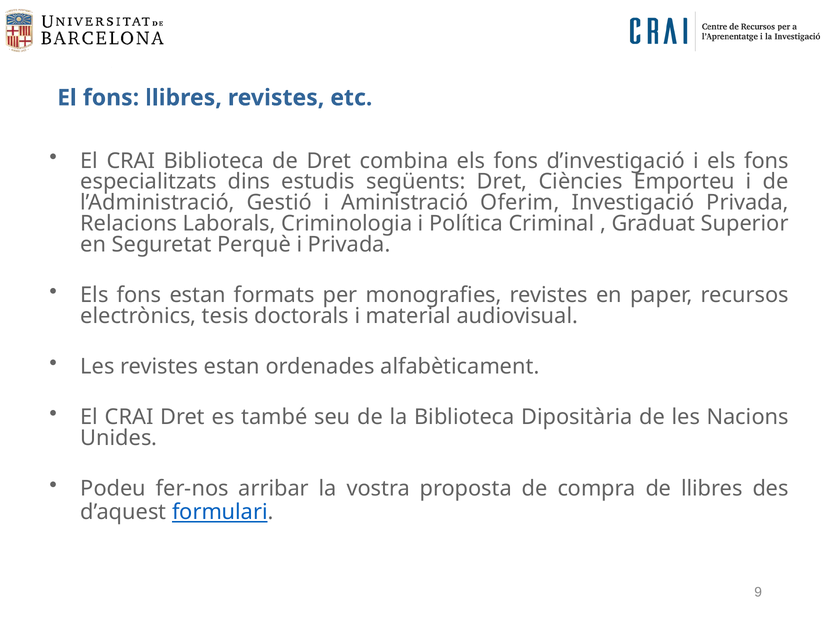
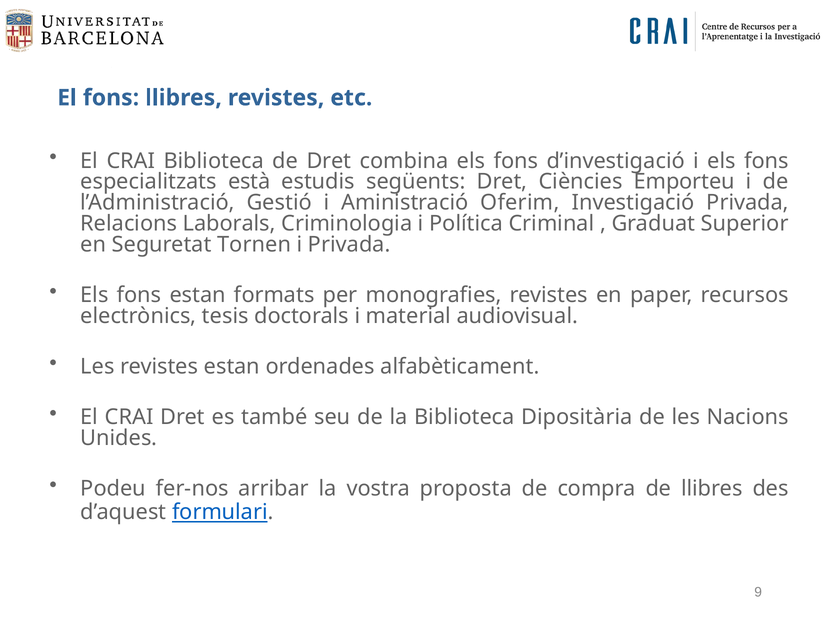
dins: dins -> està
Perquè: Perquè -> Tornen
